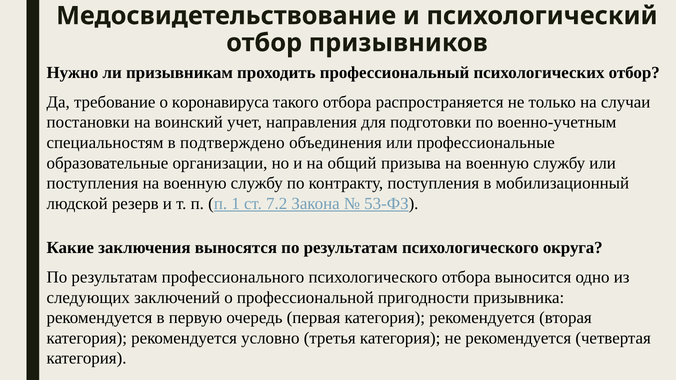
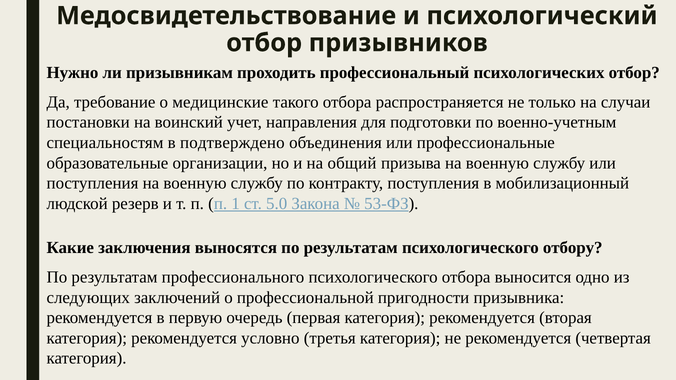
коронавируса: коронавируса -> медицинские
7.2: 7.2 -> 5.0
округа: округа -> отбору
